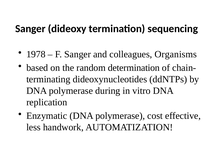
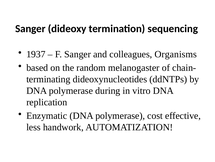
1978: 1978 -> 1937
determination: determination -> melanogaster
